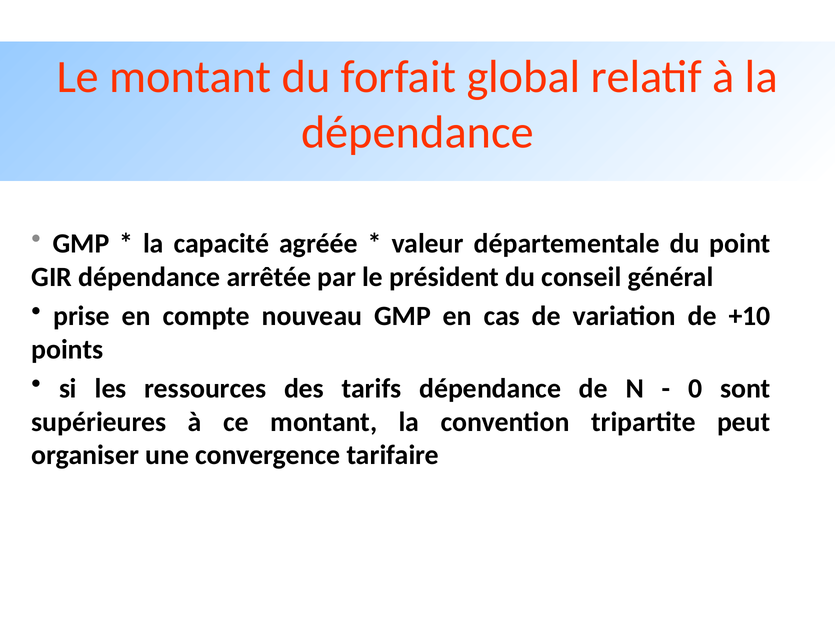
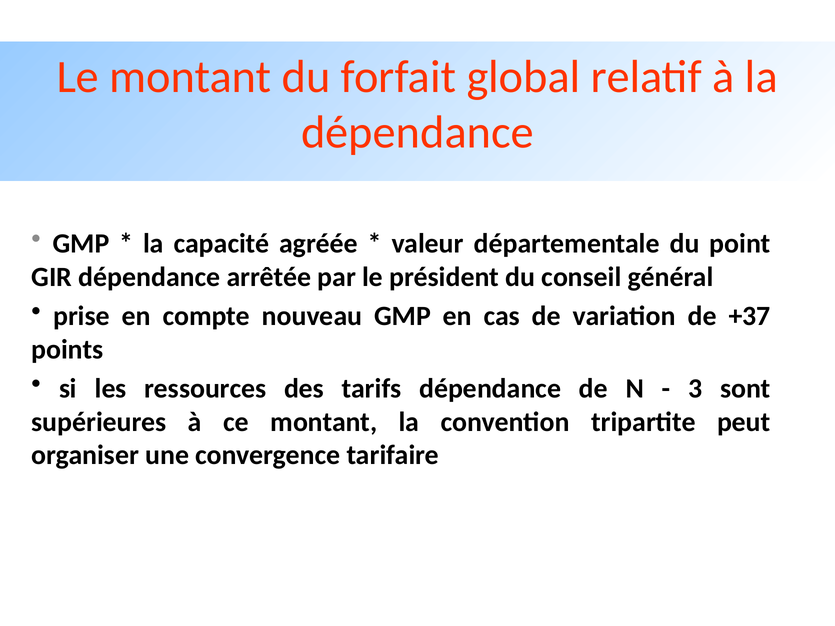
+10: +10 -> +37
0: 0 -> 3
